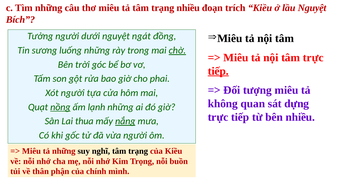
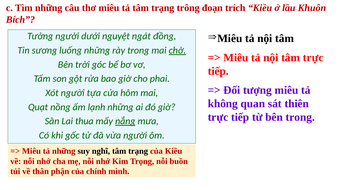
trạng nhiều: nhiều -> trông
lầu Nguyệt: Nguyệt -> Khuôn
tiếp at (218, 71) underline: present -> none
dựng: dựng -> thiên
nồng underline: present -> none
bên nhiều: nhiều -> trong
